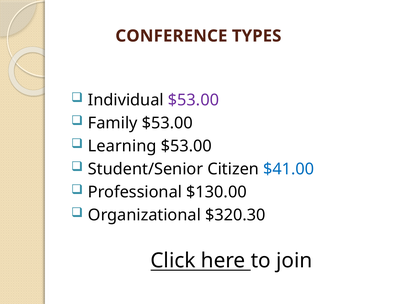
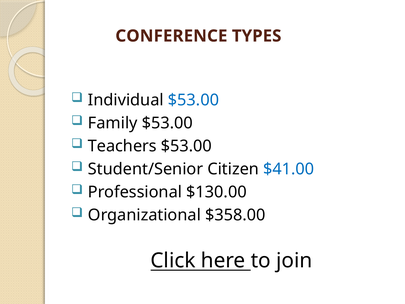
$53.00 at (194, 100) colour: purple -> blue
Learning: Learning -> Teachers
$320.30: $320.30 -> $358.00
